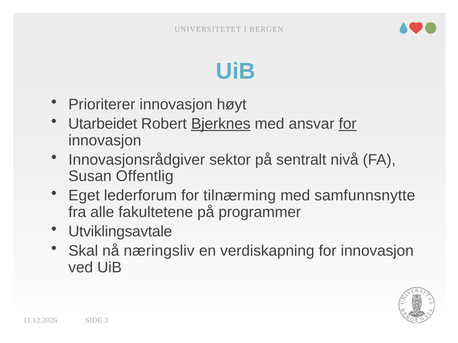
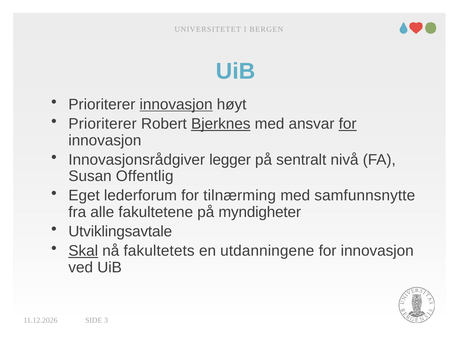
innovasjon at (176, 105) underline: none -> present
Utarbeidet at (103, 124): Utarbeidet -> Prioriterer
sektor: sektor -> legger
programmer: programmer -> myndigheter
Skal underline: none -> present
næringsliv: næringsliv -> fakultetets
verdiskapning: verdiskapning -> utdanningene
